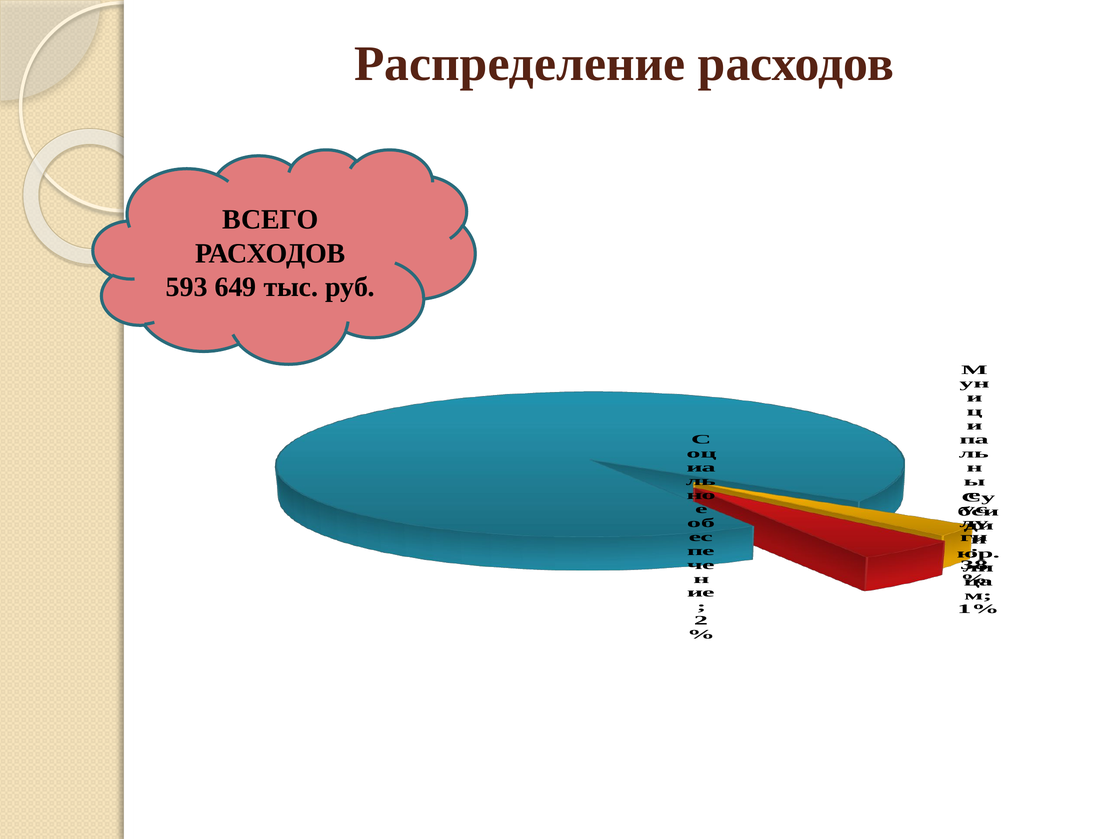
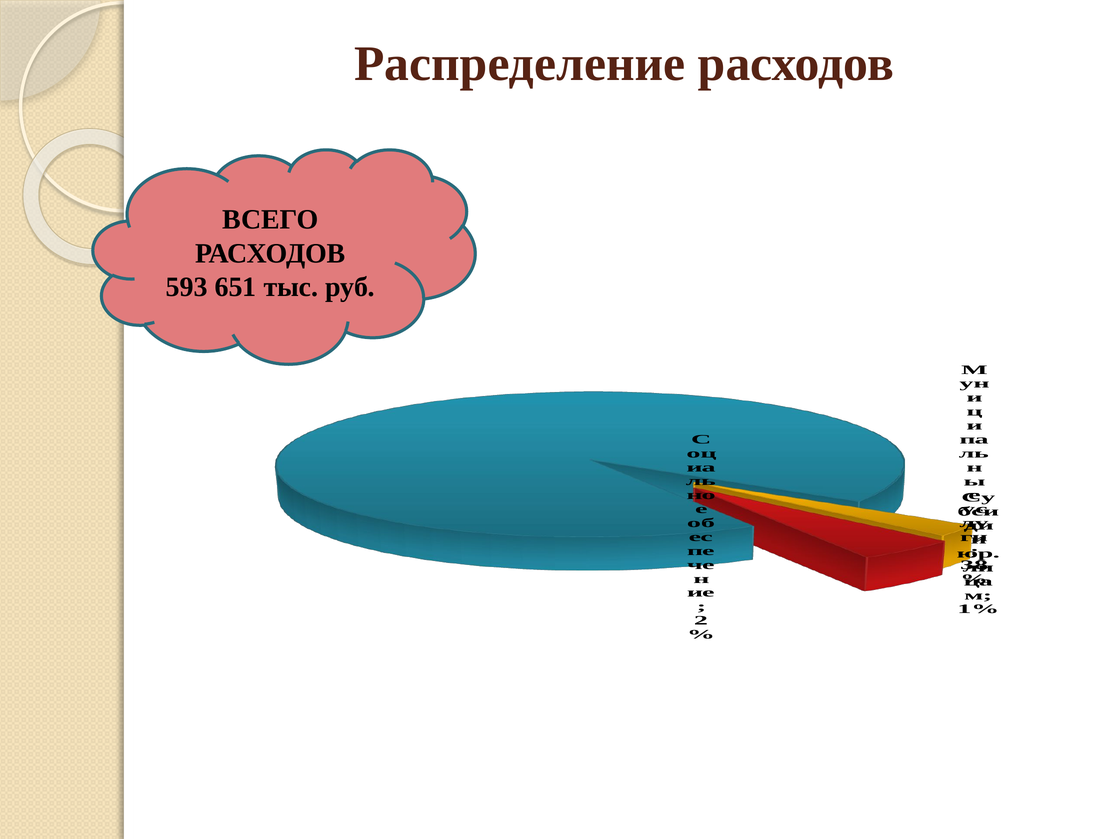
649: 649 -> 651
